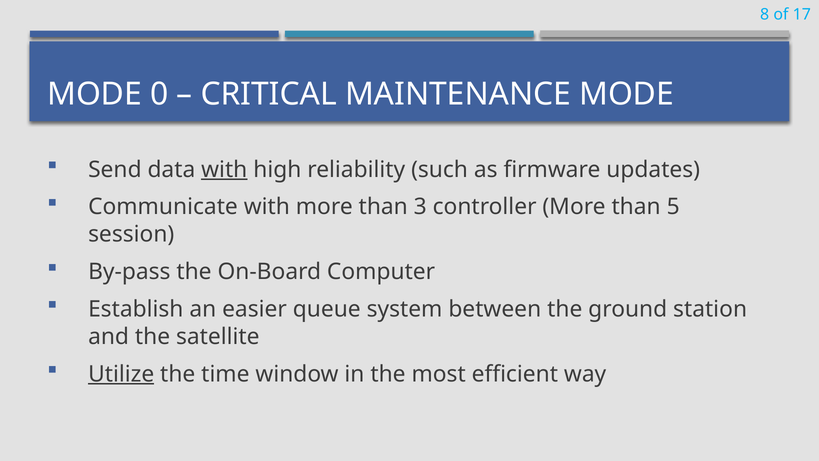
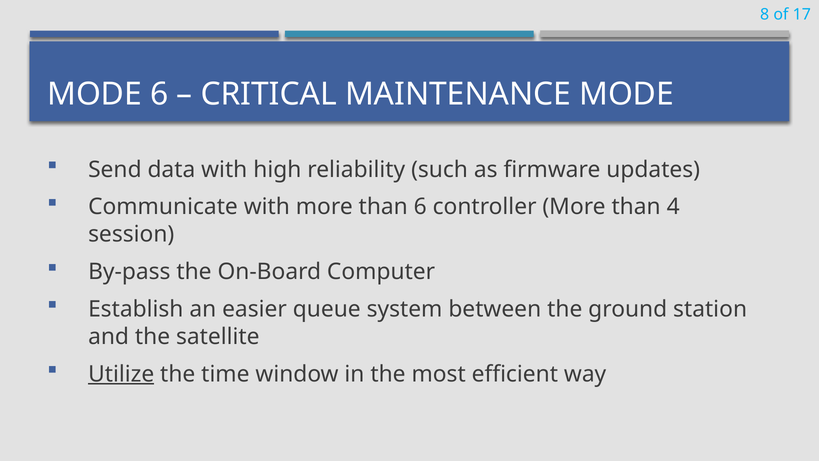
MODE 0: 0 -> 6
with at (224, 169) underline: present -> none
than 3: 3 -> 6
5: 5 -> 4
